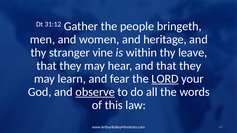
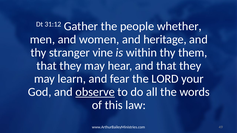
bringeth: bringeth -> whether
leave: leave -> them
LORD underline: present -> none
